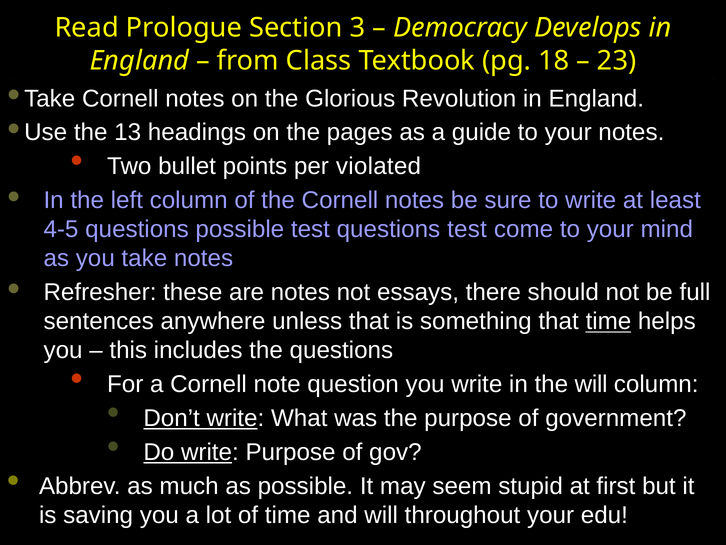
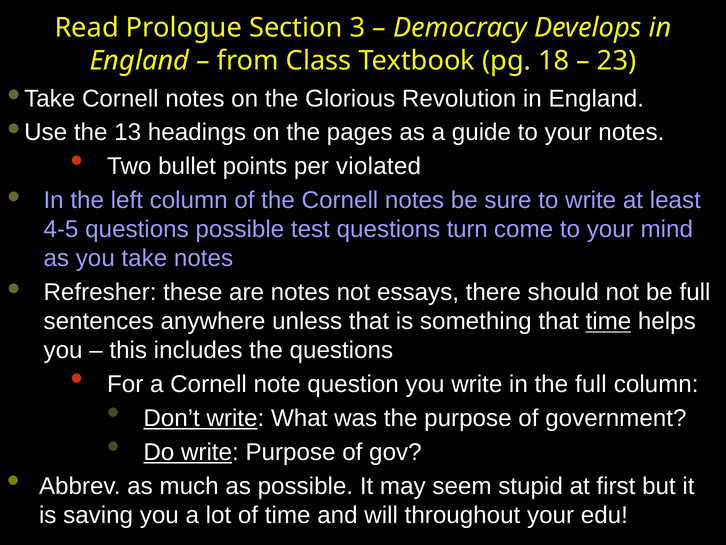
questions test: test -> turn
the will: will -> full
